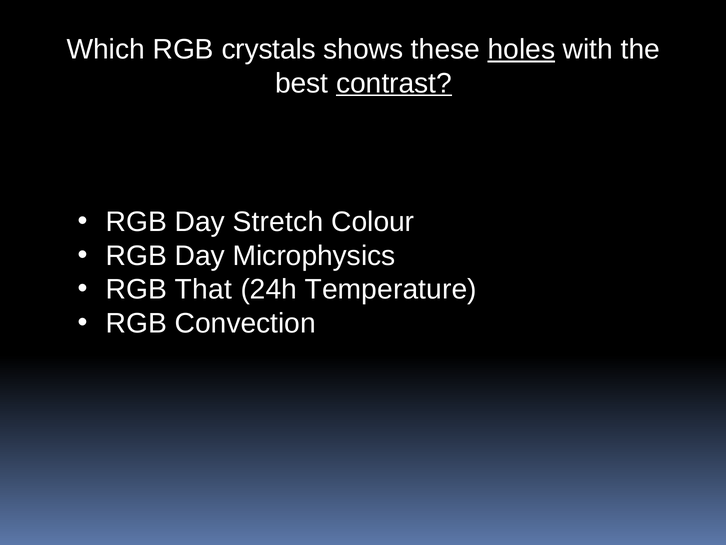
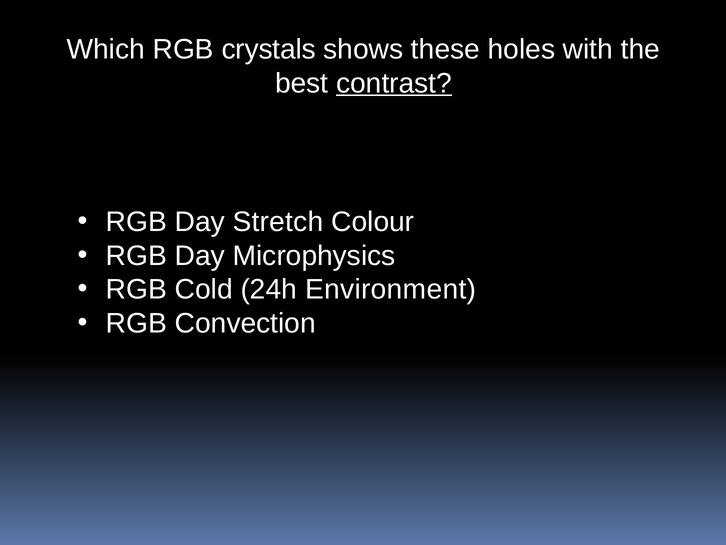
holes underline: present -> none
That: That -> Cold
Temperature: Temperature -> Environment
